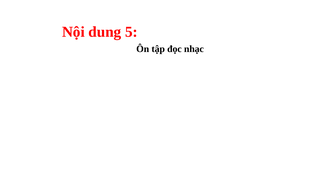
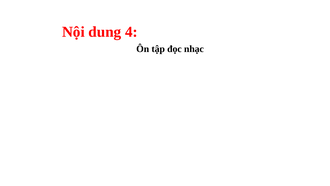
5: 5 -> 4
